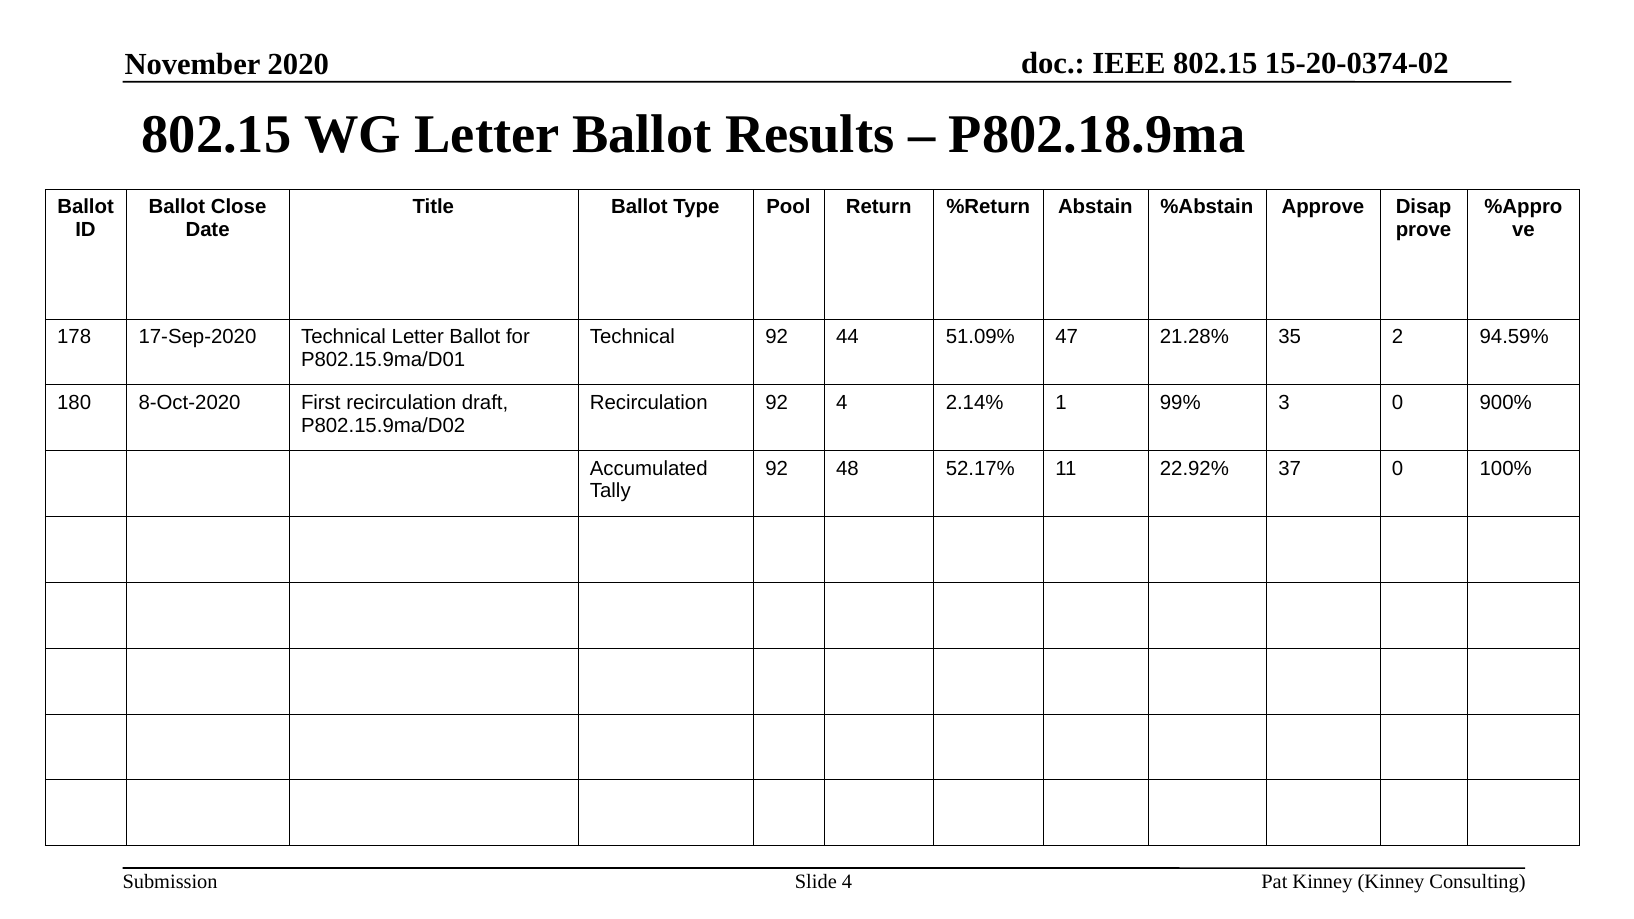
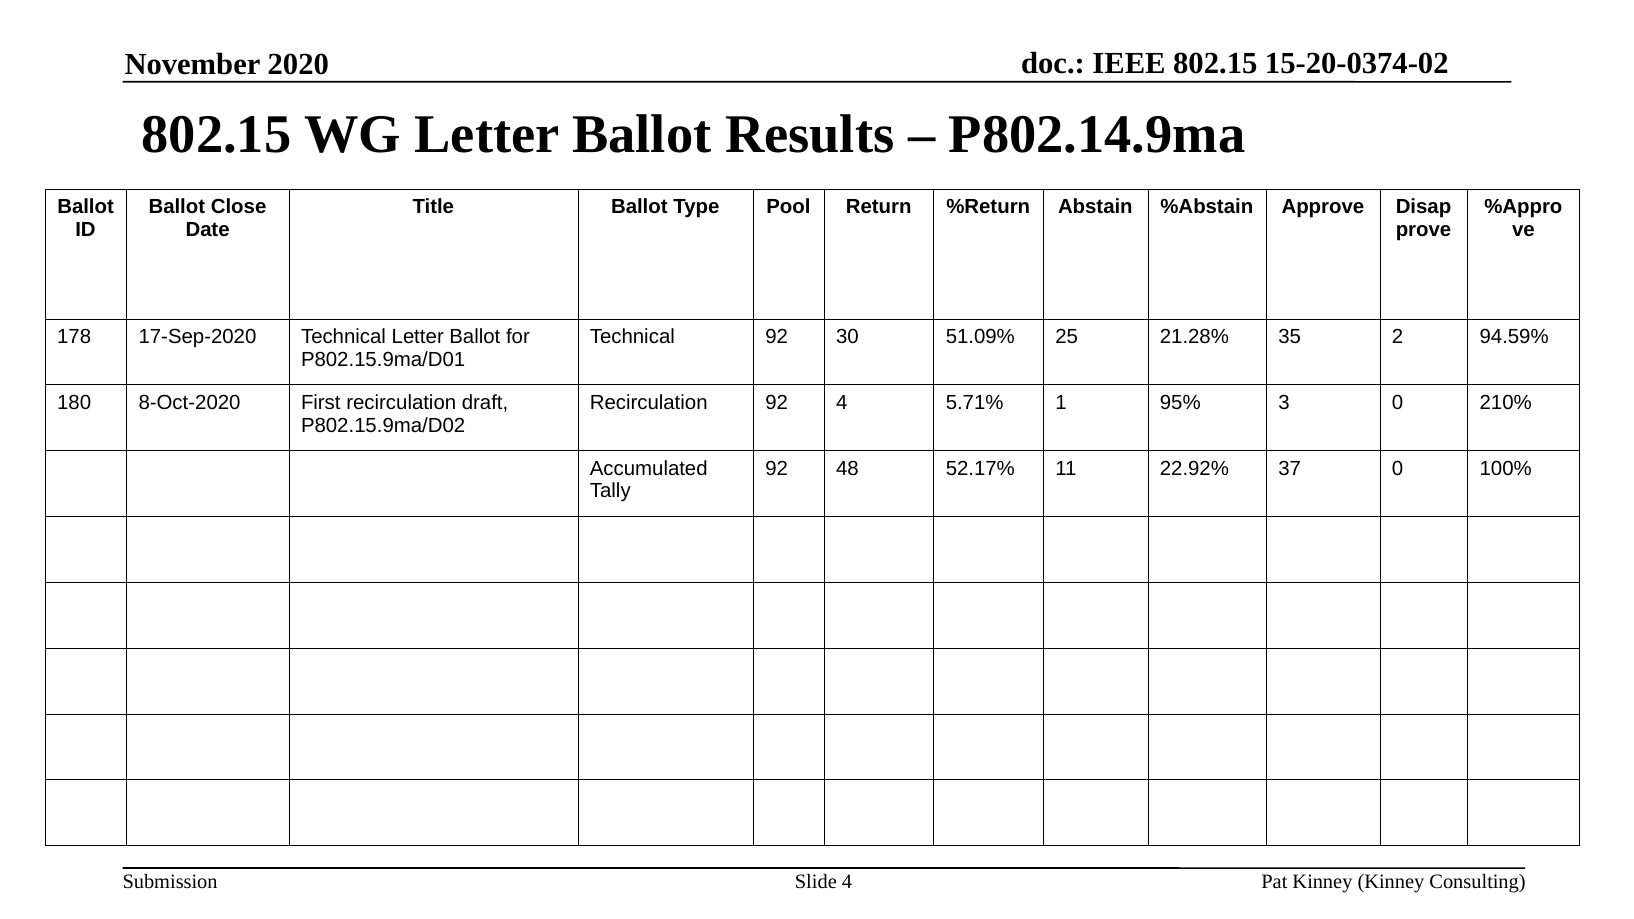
P802.18.9ma: P802.18.9ma -> P802.14.9ma
44: 44 -> 30
47: 47 -> 25
2.14%: 2.14% -> 5.71%
99%: 99% -> 95%
900%: 900% -> 210%
